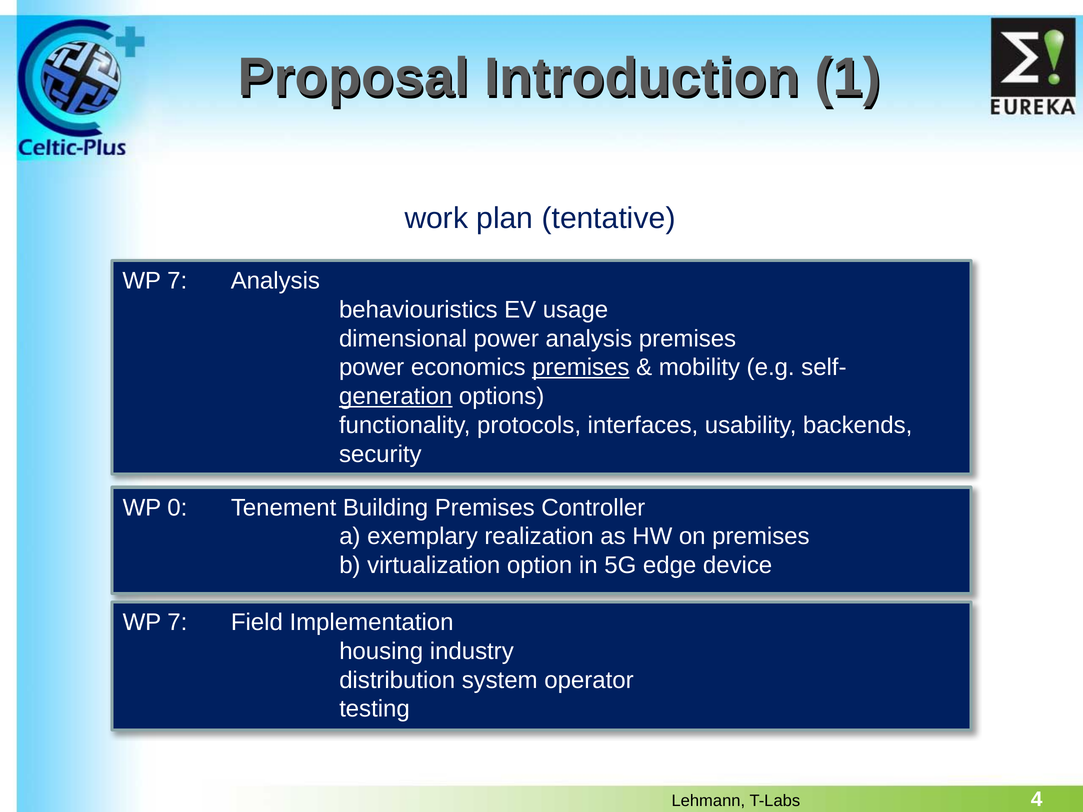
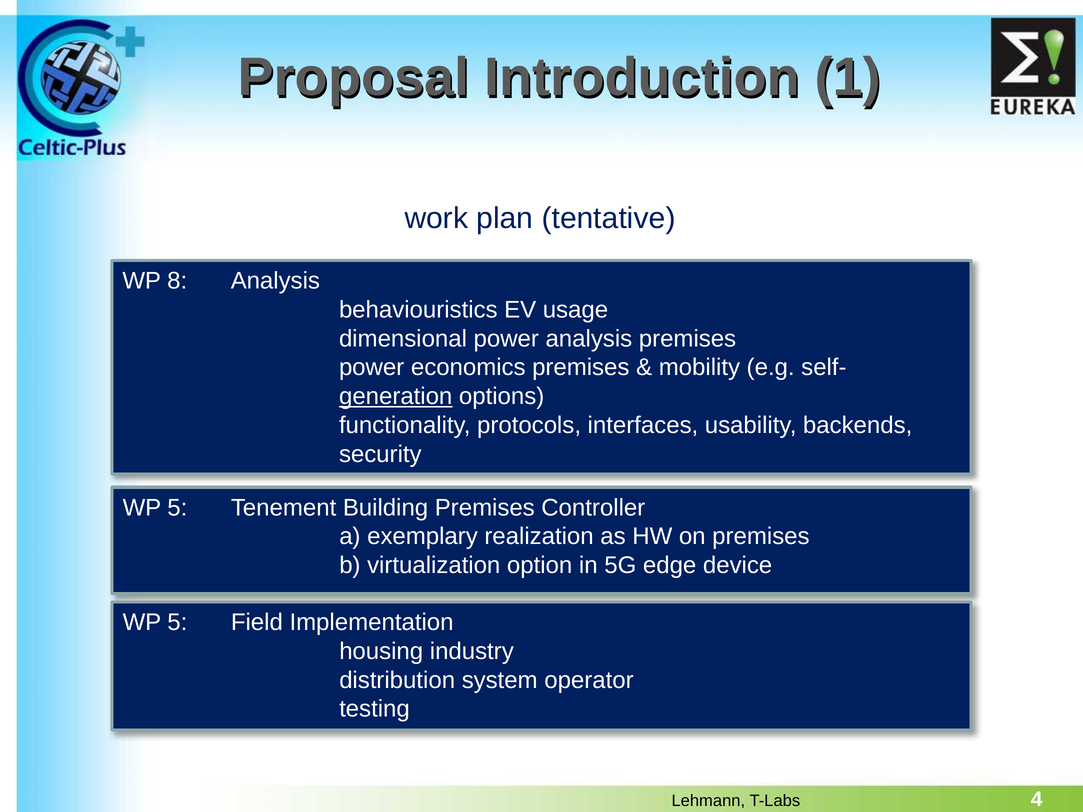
7 at (177, 281): 7 -> 8
premises at (581, 368) underline: present -> none
0 at (177, 508): 0 -> 5
7 at (177, 623): 7 -> 5
